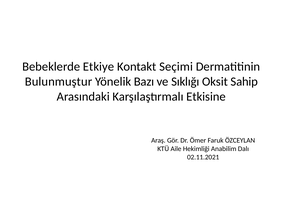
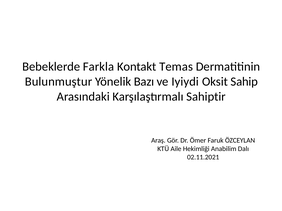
Etkiye: Etkiye -> Farkla
Seçimi: Seçimi -> Temas
Sıklığı: Sıklığı -> Iyiydi
Etkisine: Etkisine -> Sahiptir
